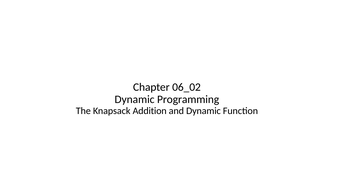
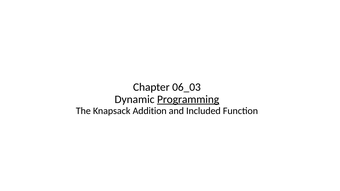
06_02: 06_02 -> 06_03
Programming underline: none -> present
and Dynamic: Dynamic -> Included
